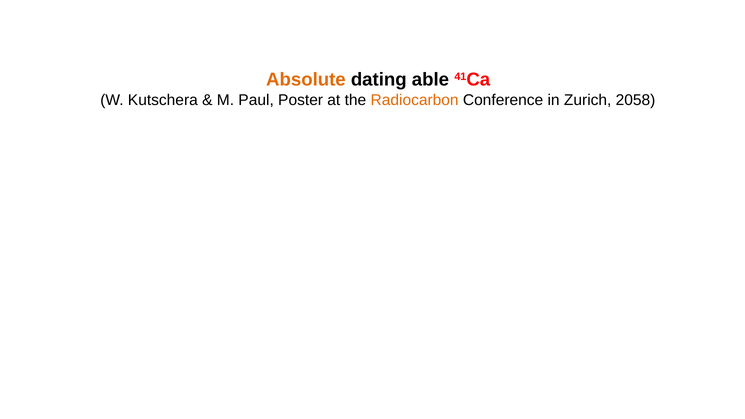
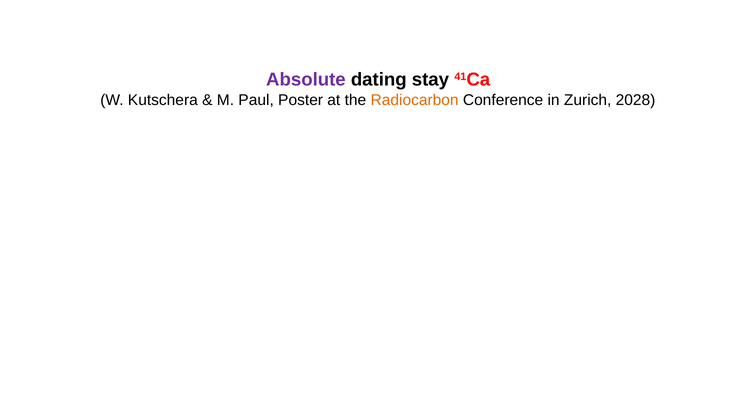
Absolute colour: orange -> purple
able: able -> stay
2058: 2058 -> 2028
